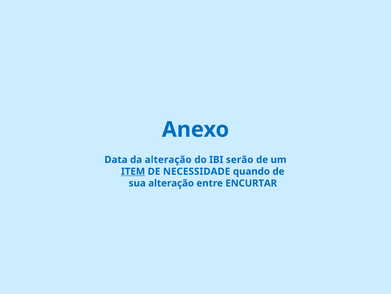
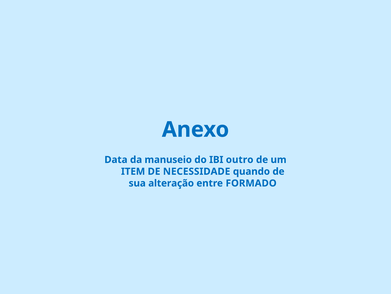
da alteração: alteração -> manuseio
serão: serão -> outro
ITEM underline: present -> none
ENCURTAR: ENCURTAR -> FORMADO
